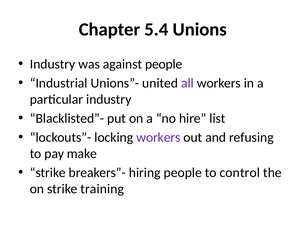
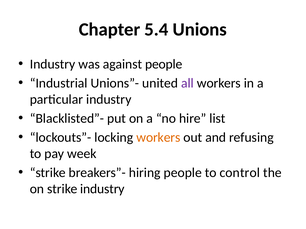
workers at (158, 138) colour: purple -> orange
make: make -> week
strike training: training -> industry
